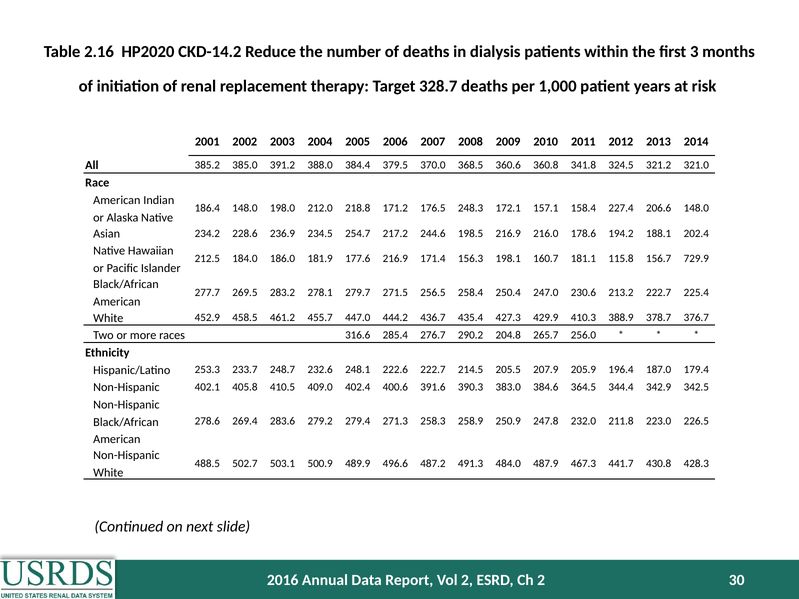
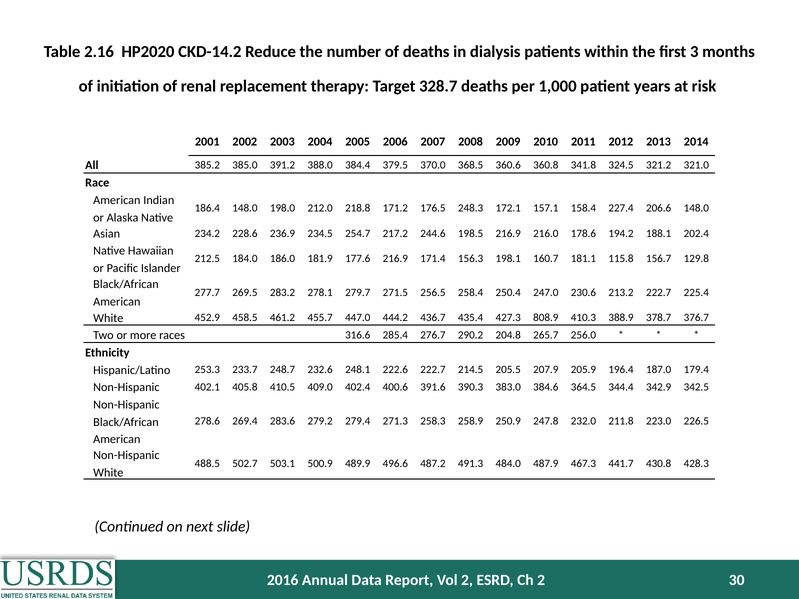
729.9: 729.9 -> 129.8
429.9: 429.9 -> 808.9
